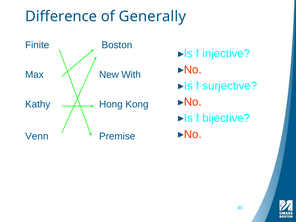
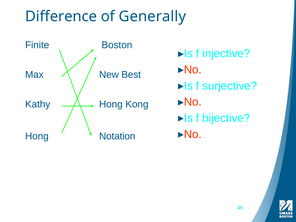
With: With -> Best
Venn at (37, 136): Venn -> Hong
Premise: Premise -> Notation
